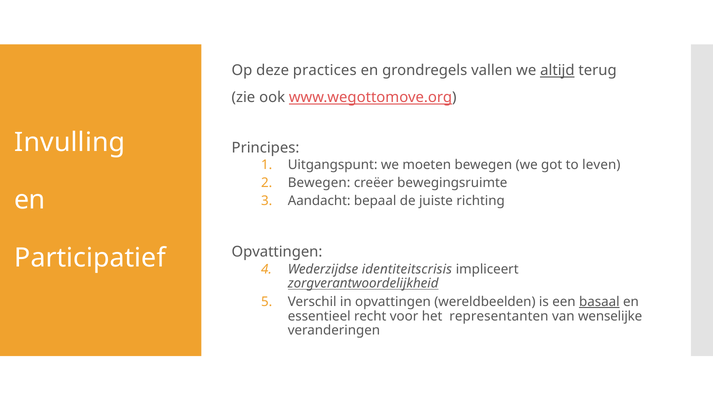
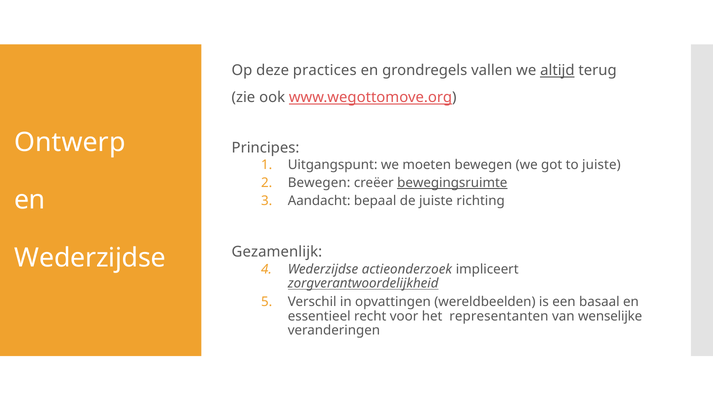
Invulling: Invulling -> Ontwerp
to leven: leven -> juiste
bewegingsruimte underline: none -> present
Opvattingen at (277, 252): Opvattingen -> Gezamenlijk
Participatief at (90, 258): Participatief -> Wederzijdse
identiteitscrisis: identiteitscrisis -> actieonderzoek
basaal underline: present -> none
